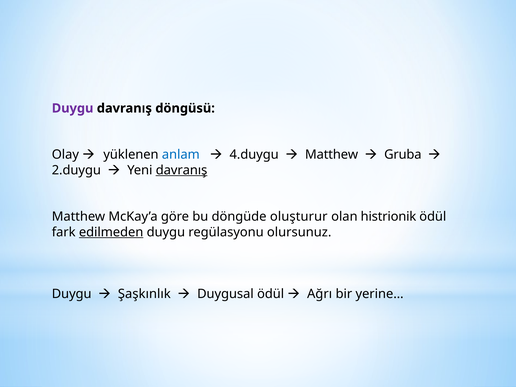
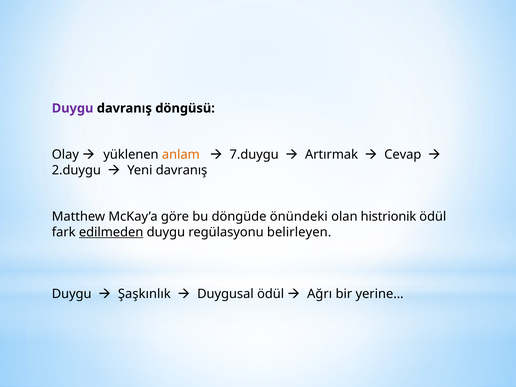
anlam colour: blue -> orange
4.duygu: 4.duygu -> 7.duygu
Matthew at (332, 155): Matthew -> Artırmak
Gruba: Gruba -> Cevap
davranış at (182, 170) underline: present -> none
oluşturur: oluşturur -> önündeki
olursunuz: olursunuz -> belirleyen
